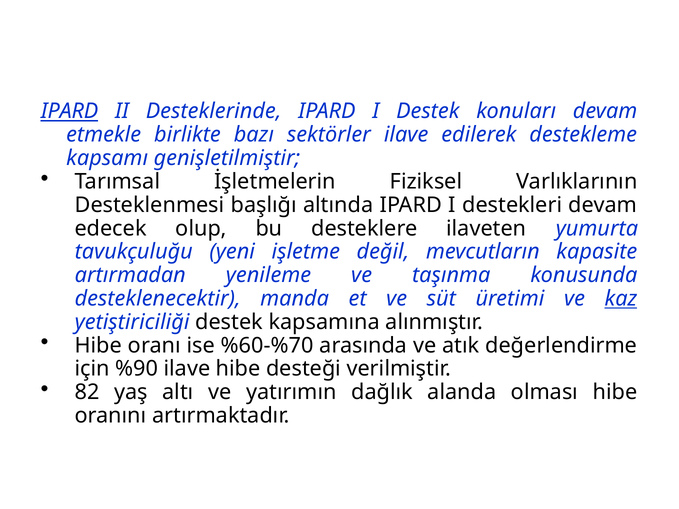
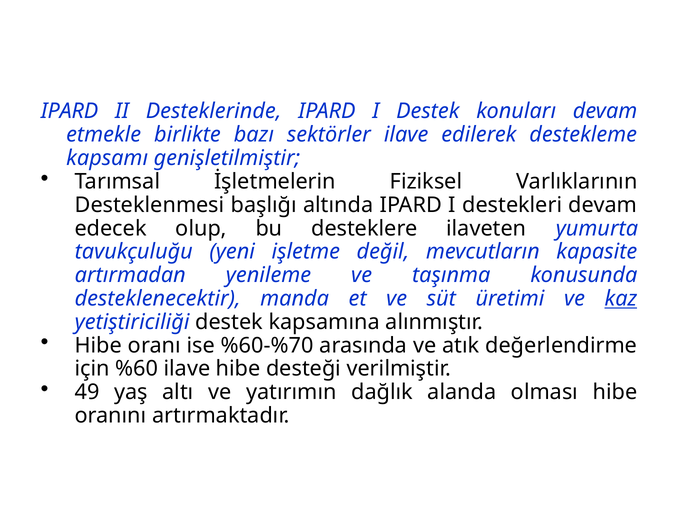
IPARD at (69, 111) underline: present -> none
%90: %90 -> %60
82: 82 -> 49
